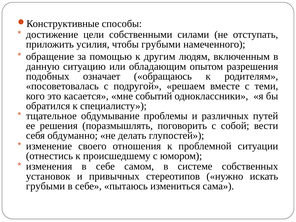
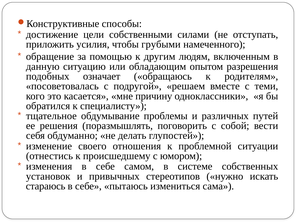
событий: событий -> причину
грубыми at (46, 186): грубыми -> стараюсь
